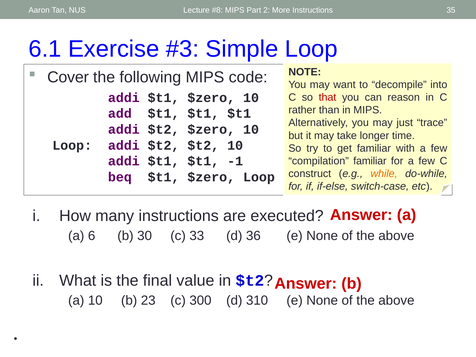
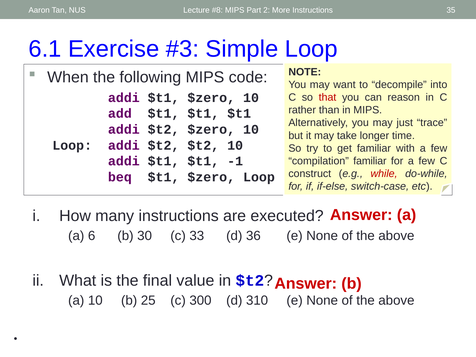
Cover: Cover -> When
while colour: orange -> red
23: 23 -> 25
